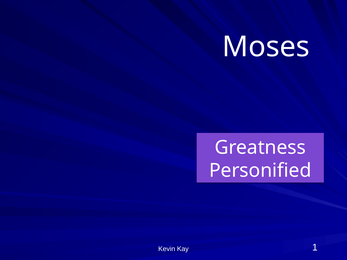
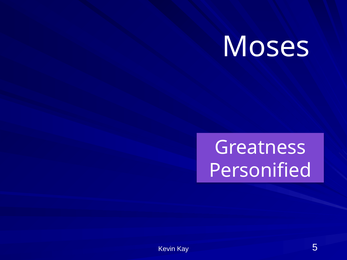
1: 1 -> 5
